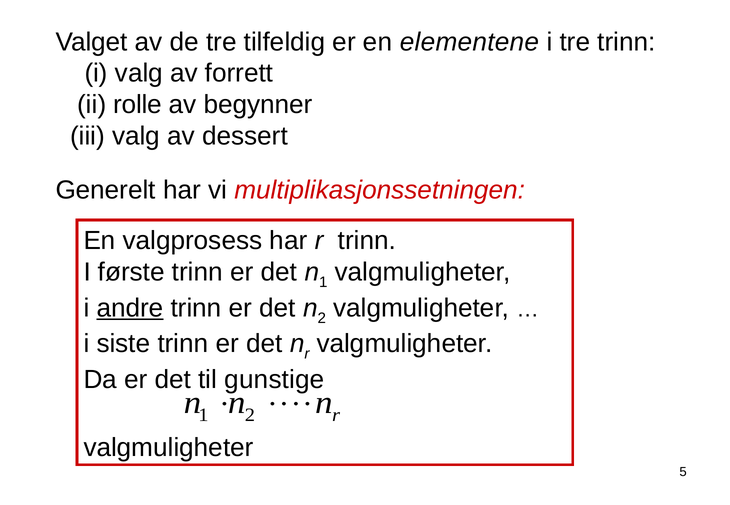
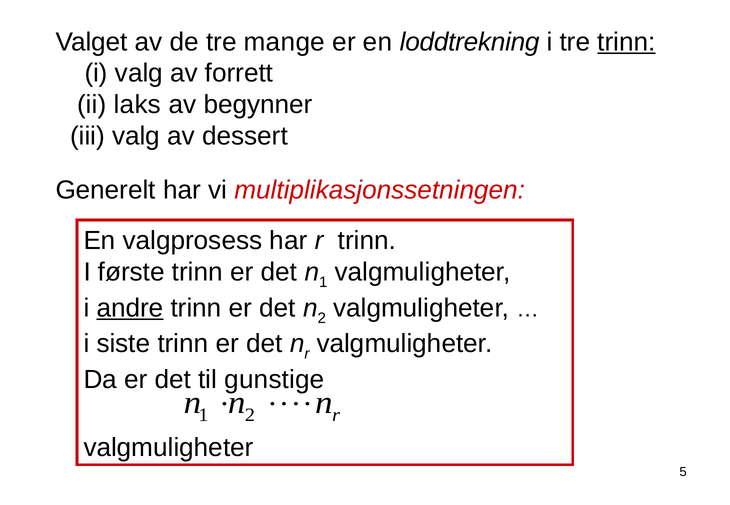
tilfeldig: tilfeldig -> mange
elementene: elementene -> loddtrekning
trinn at (626, 42) underline: none -> present
rolle: rolle -> laks
